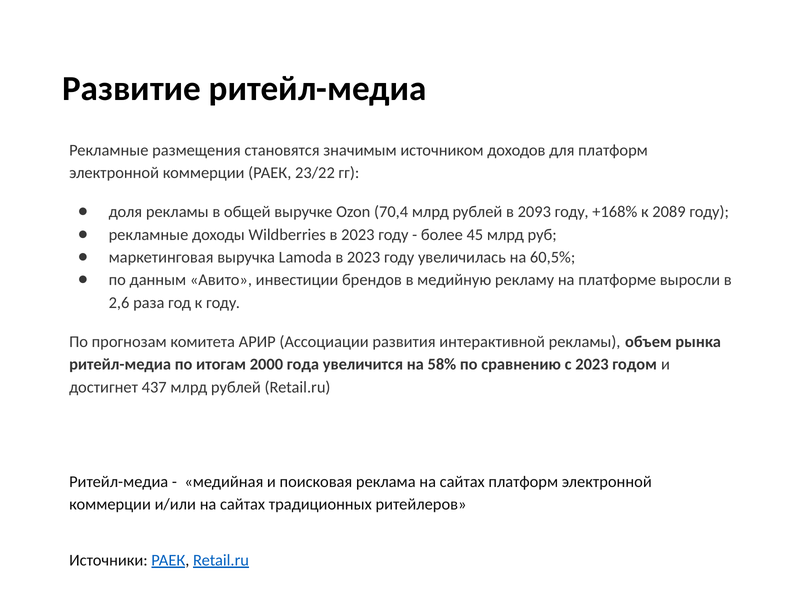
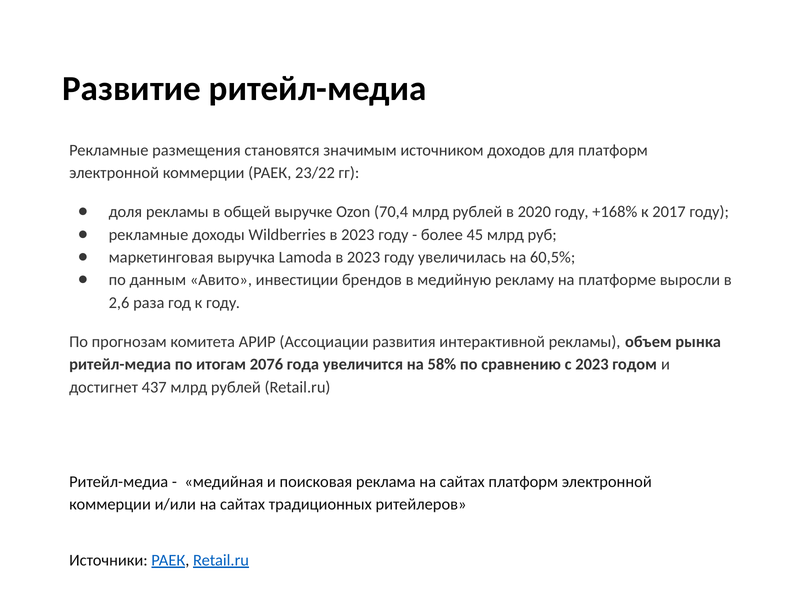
2093: 2093 -> 2020
2089: 2089 -> 2017
2000: 2000 -> 2076
